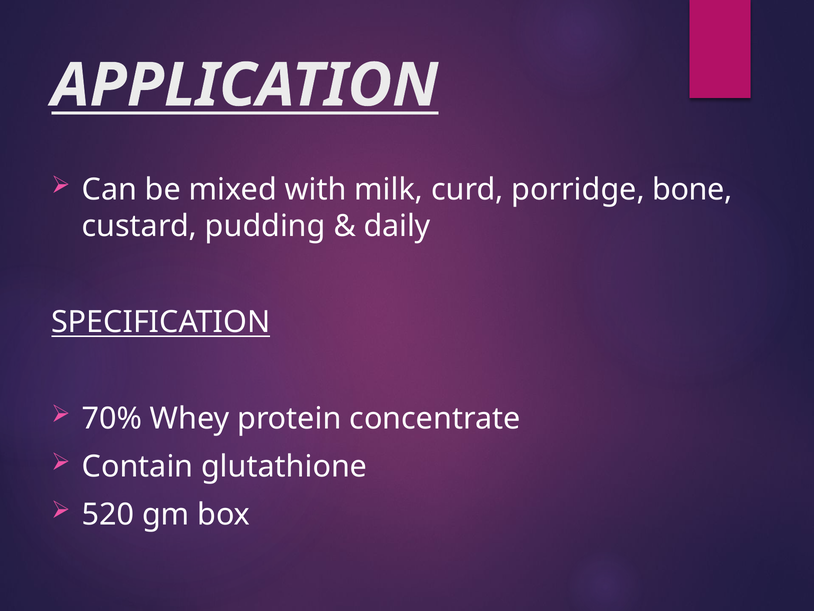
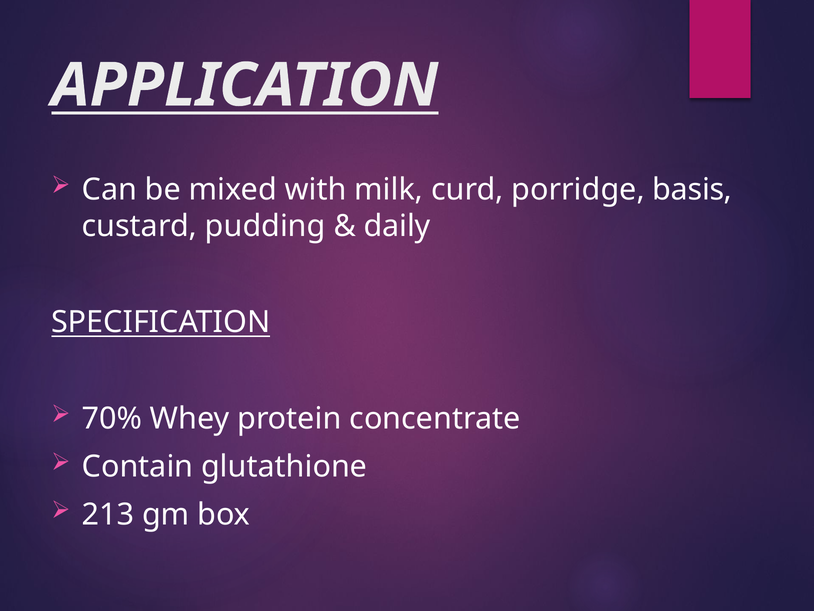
bone: bone -> basis
520: 520 -> 213
